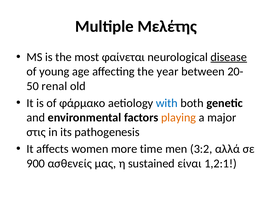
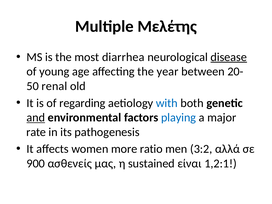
φαίνεται: φαίνεται -> diarrhea
φάρμακο: φάρμακο -> regarding
and underline: none -> present
playing colour: orange -> blue
στις: στις -> rate
time: time -> ratio
